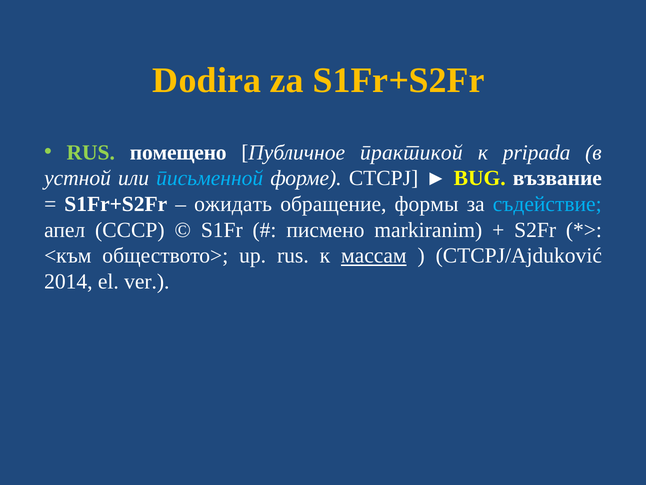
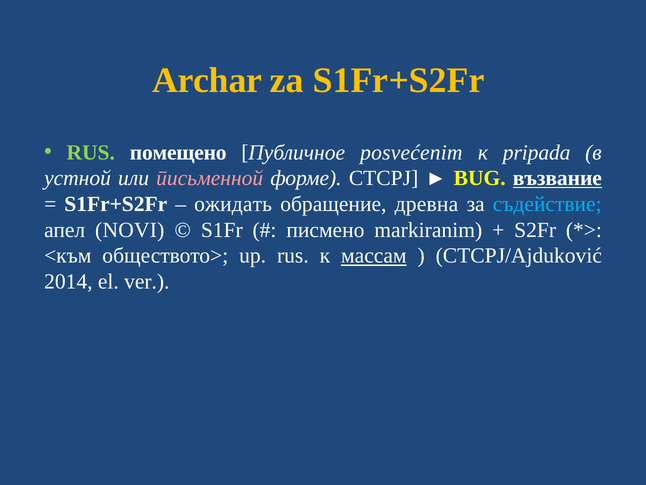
Dodira: Dodira -> Archar
практикой: практикой -> posvećenim
письменной colour: light blue -> pink
възвание underline: none -> present
формы: формы -> древна
СССР: СССР -> NOVI
